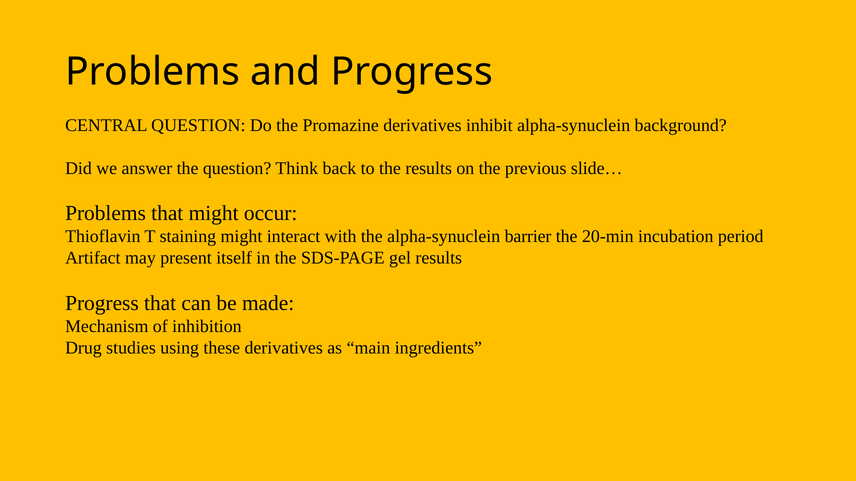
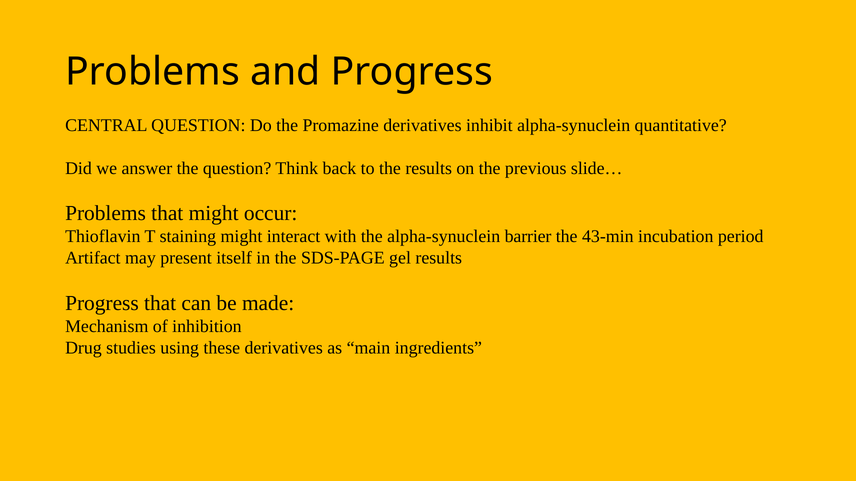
background: background -> quantitative
20-min: 20-min -> 43-min
